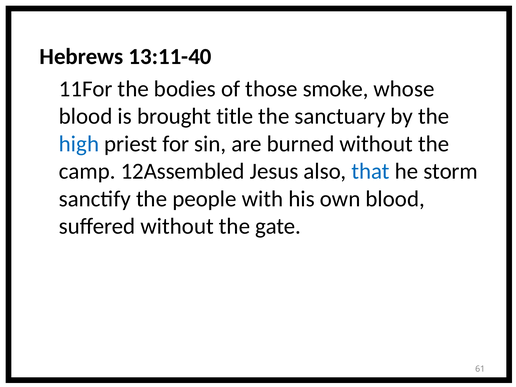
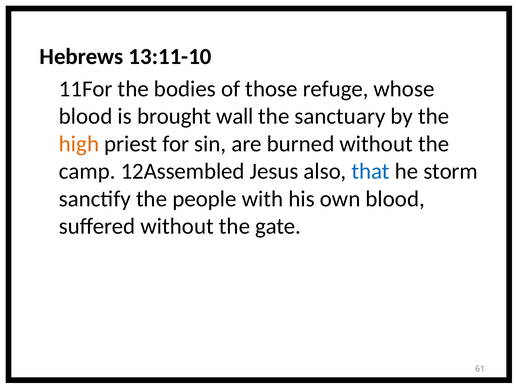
13:11-40: 13:11-40 -> 13:11-10
smoke: smoke -> refuge
title: title -> wall
high colour: blue -> orange
